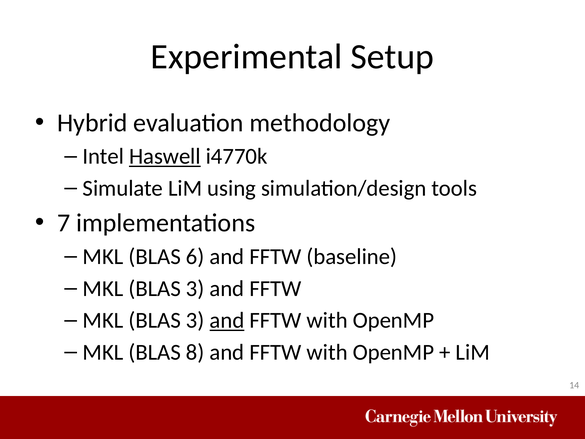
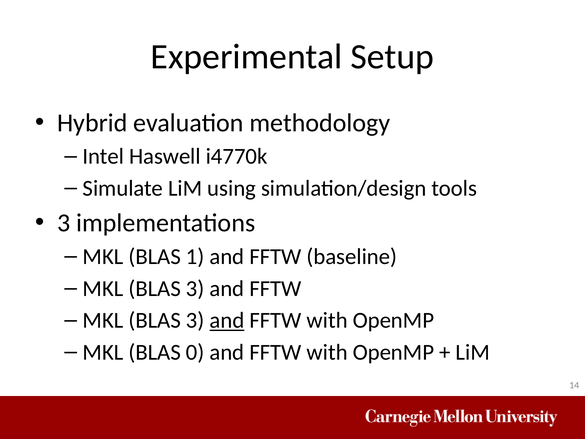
Haswell underline: present -> none
7 at (64, 223): 7 -> 3
6: 6 -> 1
8: 8 -> 0
